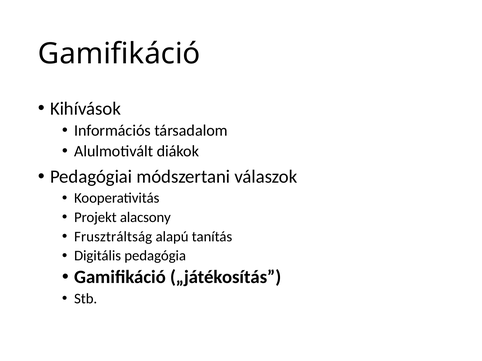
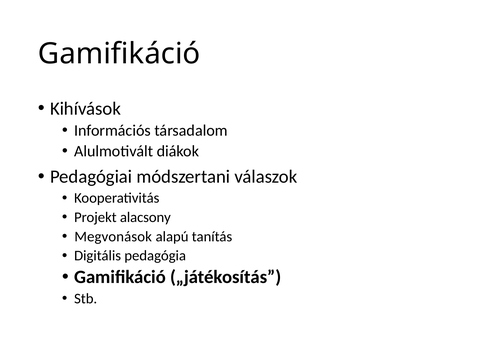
Frusztráltság: Frusztráltság -> Megvonások
